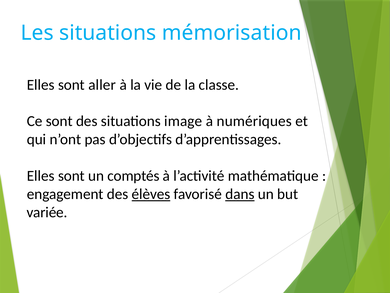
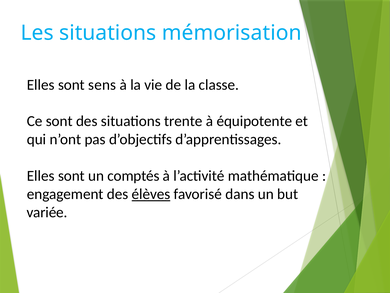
aller: aller -> sens
image: image -> trente
numériques: numériques -> équipotente
dans underline: present -> none
